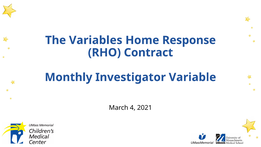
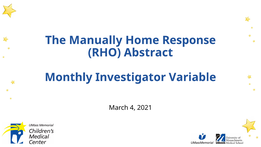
Variables: Variables -> Manually
Contract: Contract -> Abstract
